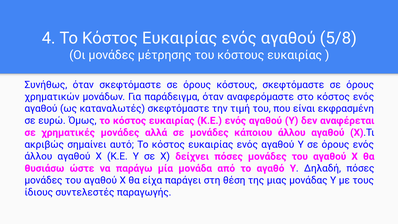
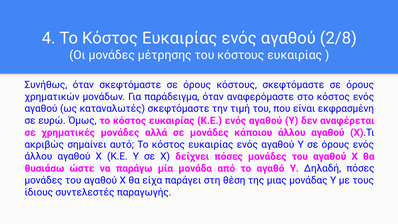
5/8: 5/8 -> 2/8
